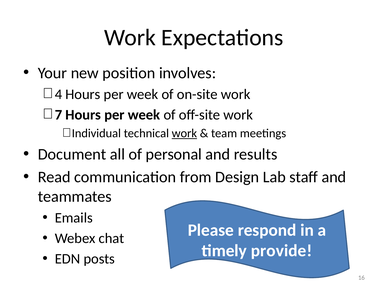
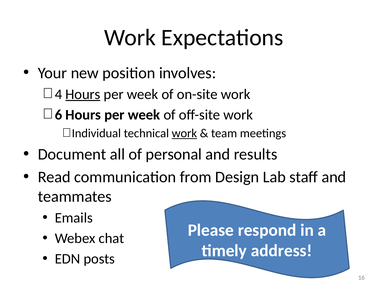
Hours at (83, 94) underline: none -> present
7: 7 -> 6
provide: provide -> address
